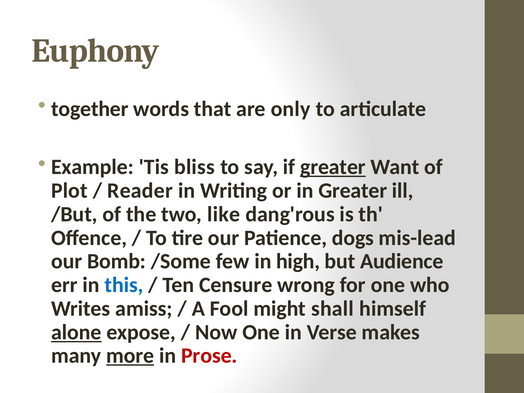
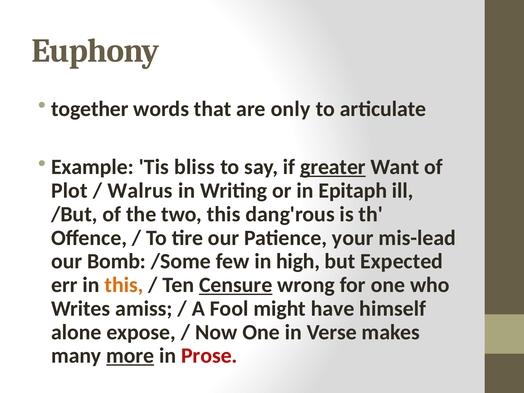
Reader: Reader -> Walrus
in Greater: Greater -> Epitaph
two like: like -> this
dogs: dogs -> your
Audience: Audience -> Expected
this at (124, 285) colour: blue -> orange
Censure underline: none -> present
shall: shall -> have
alone underline: present -> none
